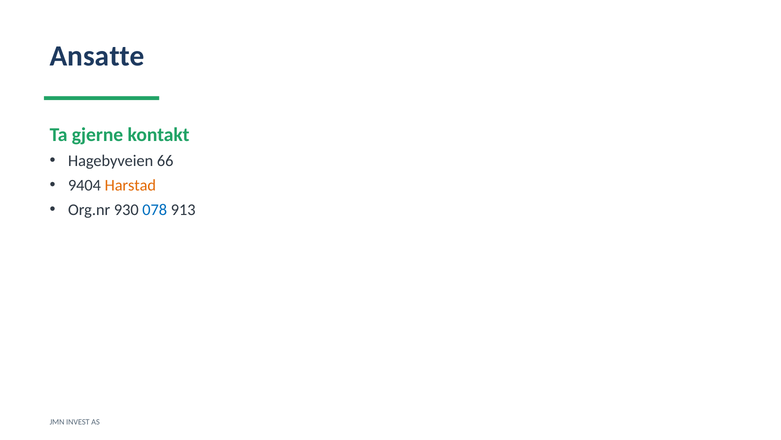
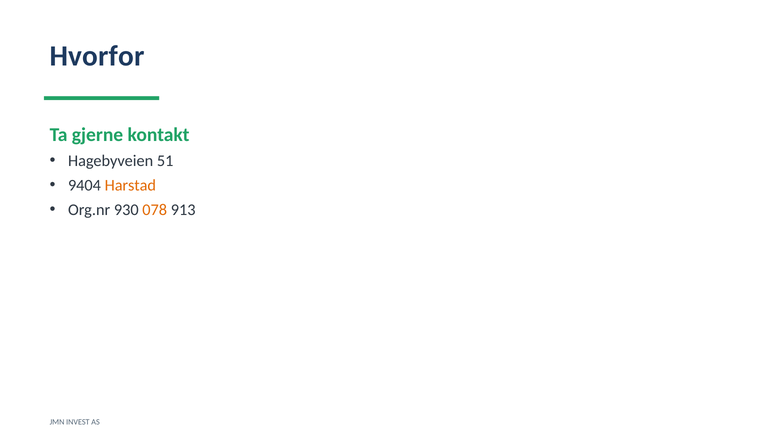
Ansatte: Ansatte -> Hvorfor
66: 66 -> 51
078 colour: blue -> orange
